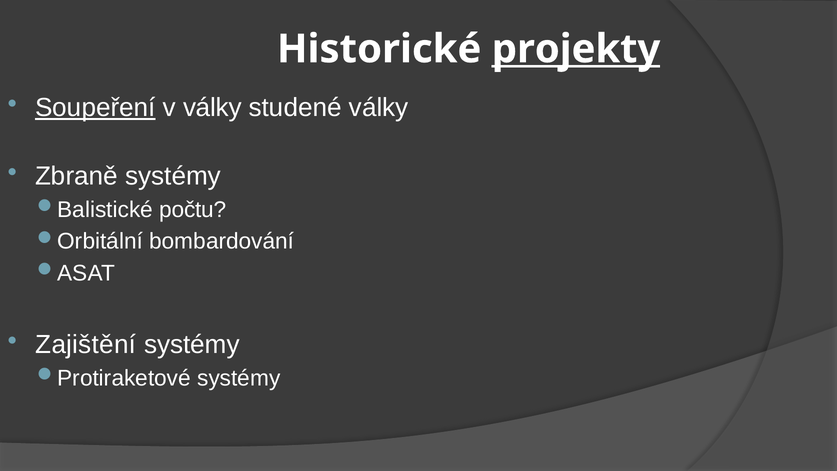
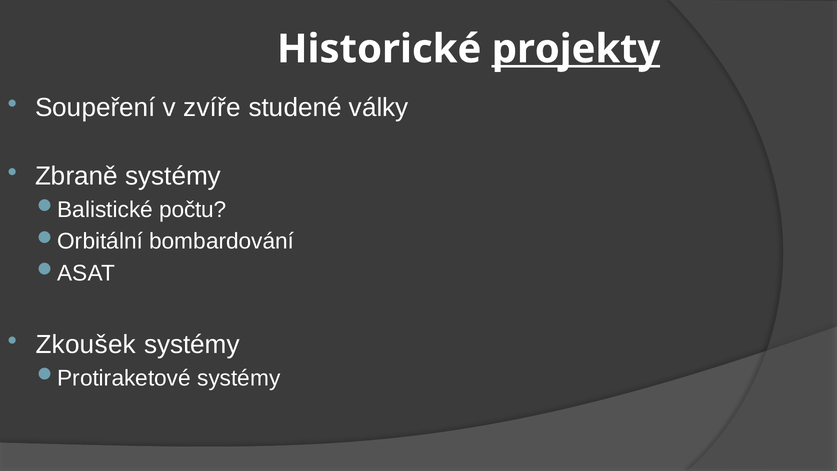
Soupeření underline: present -> none
v války: války -> zvíře
Zajištění: Zajištění -> Zkoušek
